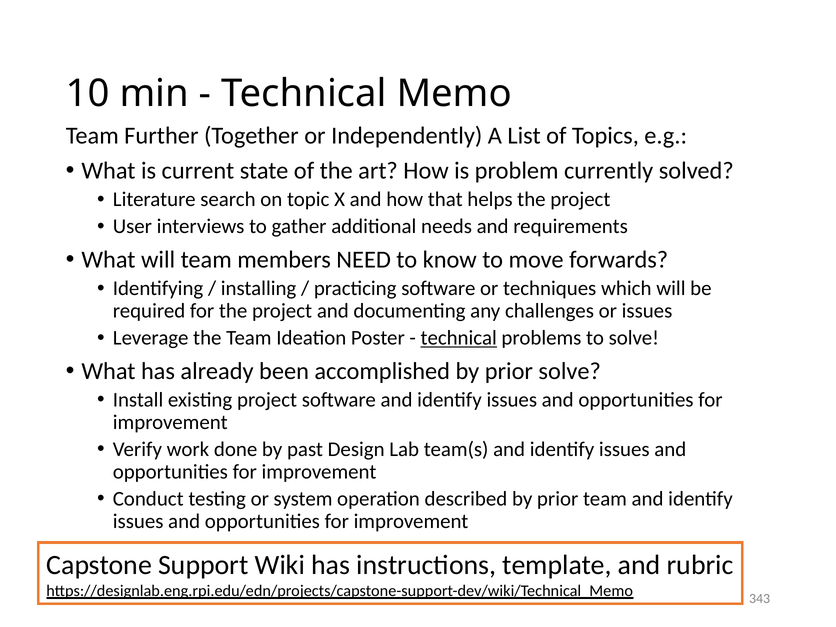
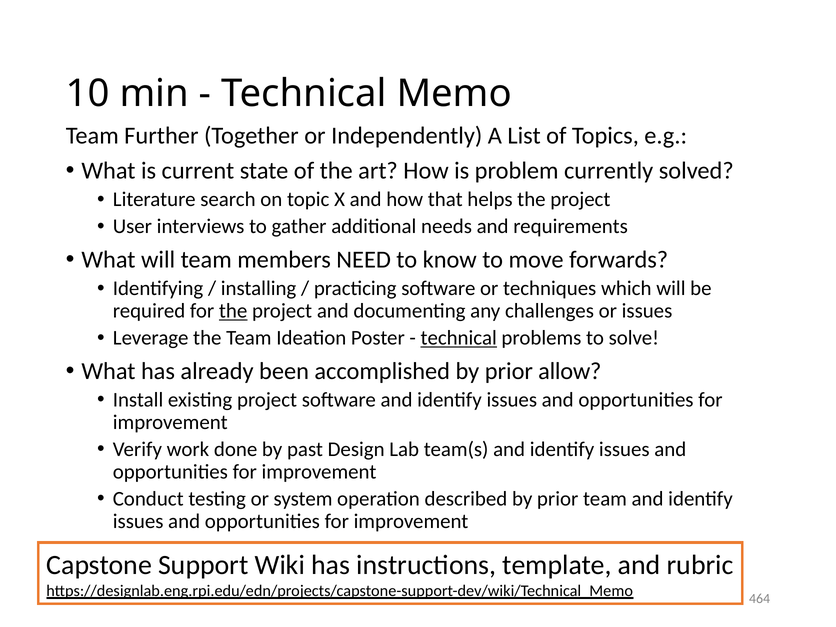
the at (233, 311) underline: none -> present
prior solve: solve -> allow
343: 343 -> 464
